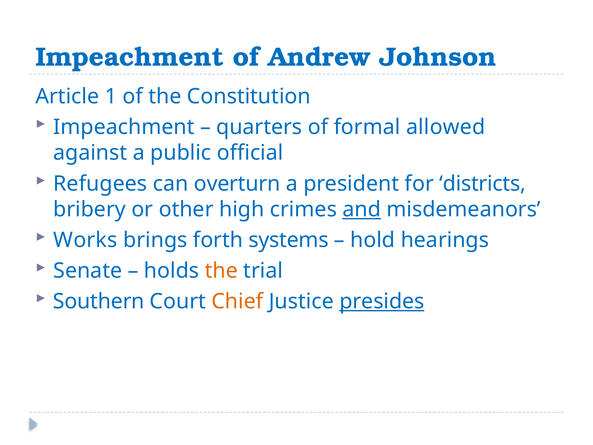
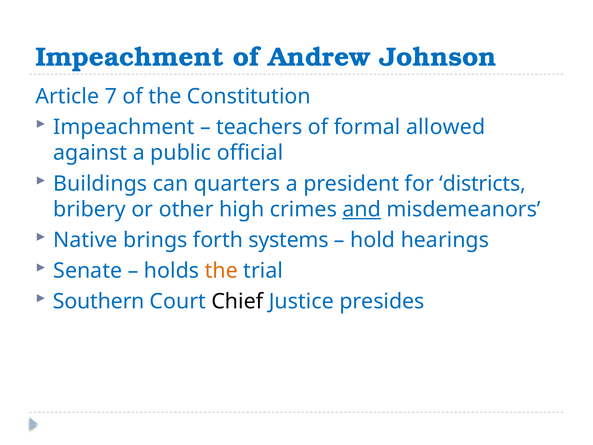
1: 1 -> 7
quarters: quarters -> teachers
Refugees: Refugees -> Buildings
overturn: overturn -> quarters
Works: Works -> Native
Chief colour: orange -> black
presides underline: present -> none
